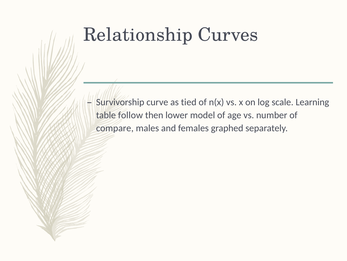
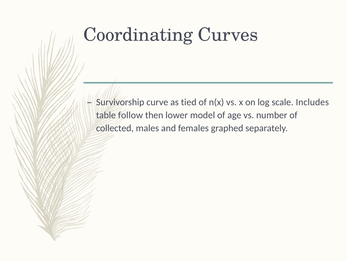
Relationship: Relationship -> Coordinating
Learning: Learning -> Includes
compare: compare -> collected
